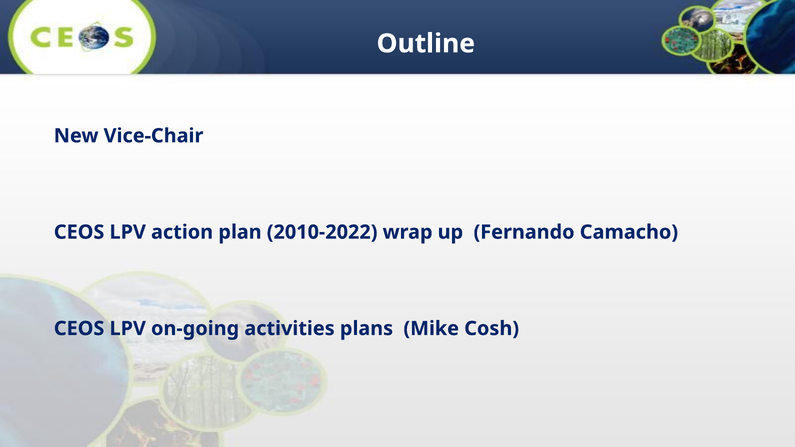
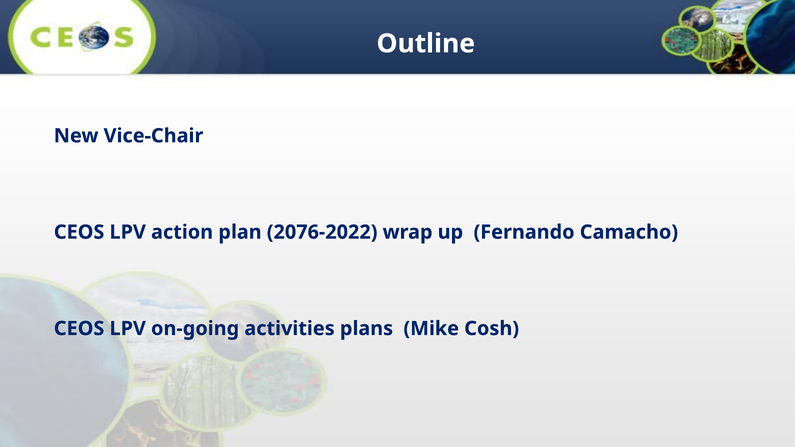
2010-2022: 2010-2022 -> 2076-2022
